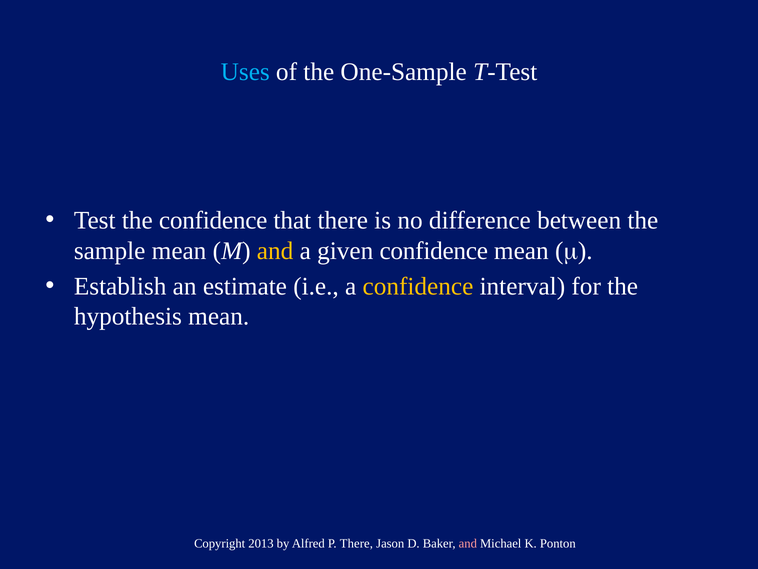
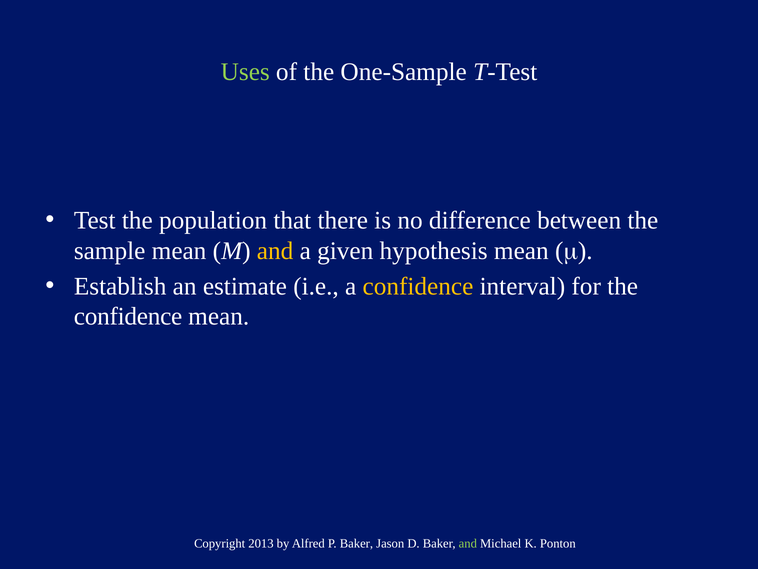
Uses colour: light blue -> light green
the confidence: confidence -> population
given confidence: confidence -> hypothesis
hypothesis at (128, 316): hypothesis -> confidence
P There: There -> Baker
and at (468, 543) colour: pink -> light green
